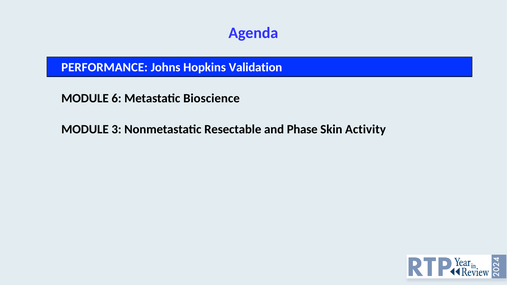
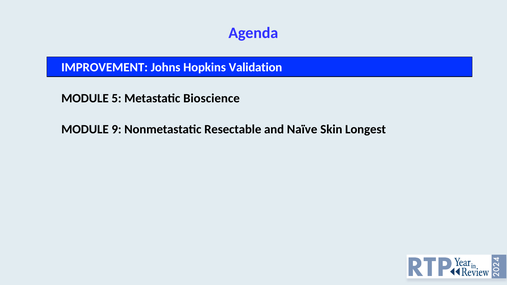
PERFORMANCE: PERFORMANCE -> IMPROVEMENT
6: 6 -> 5
3: 3 -> 9
Phase: Phase -> Naïve
Activity: Activity -> Longest
